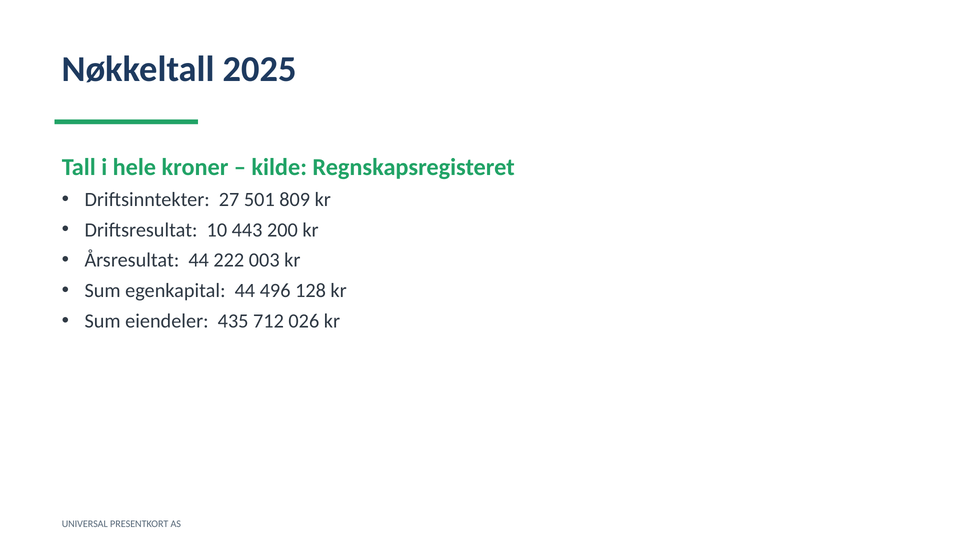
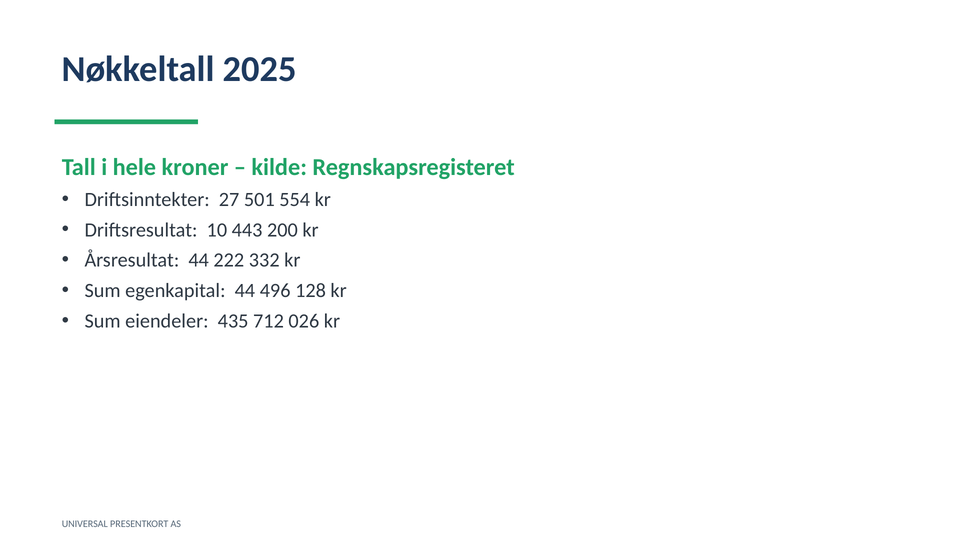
809: 809 -> 554
003: 003 -> 332
